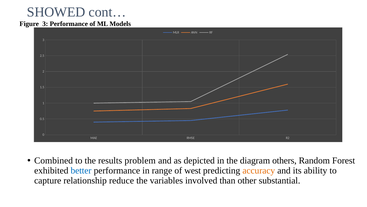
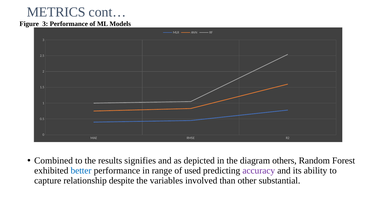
SHOWED: SHOWED -> METRICS
problem: problem -> signifies
west: west -> used
accuracy colour: orange -> purple
reduce: reduce -> despite
